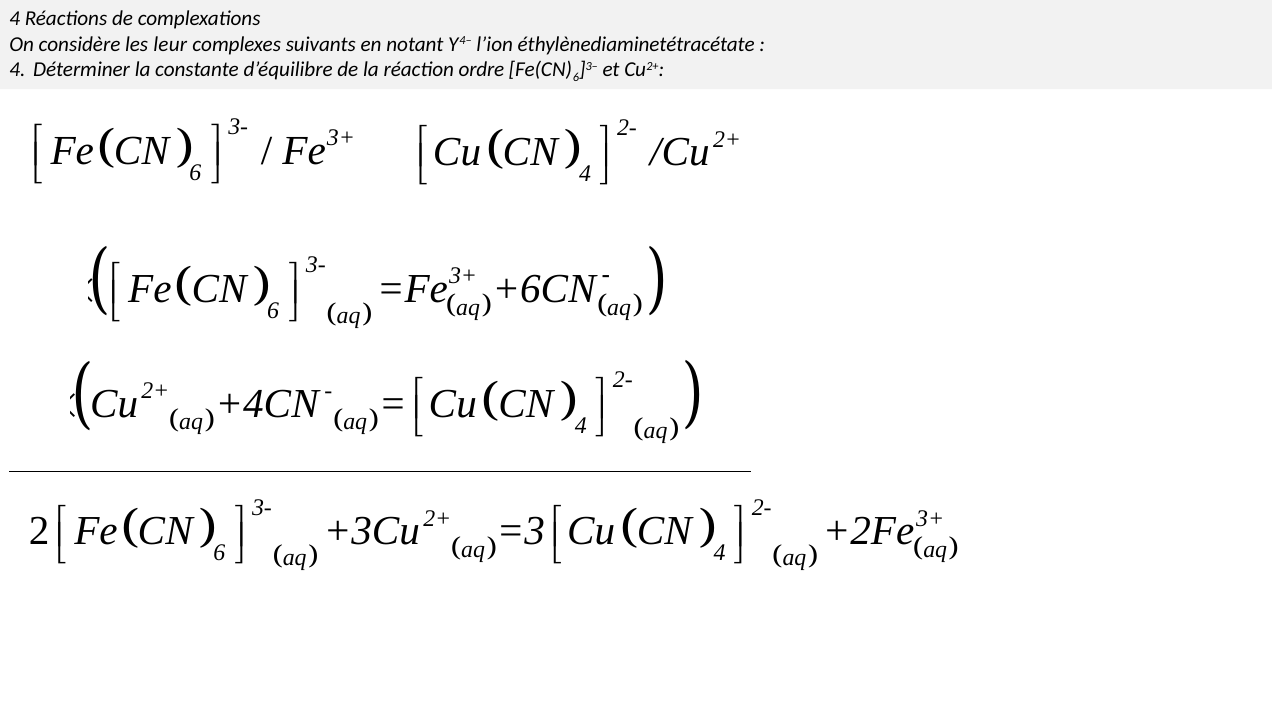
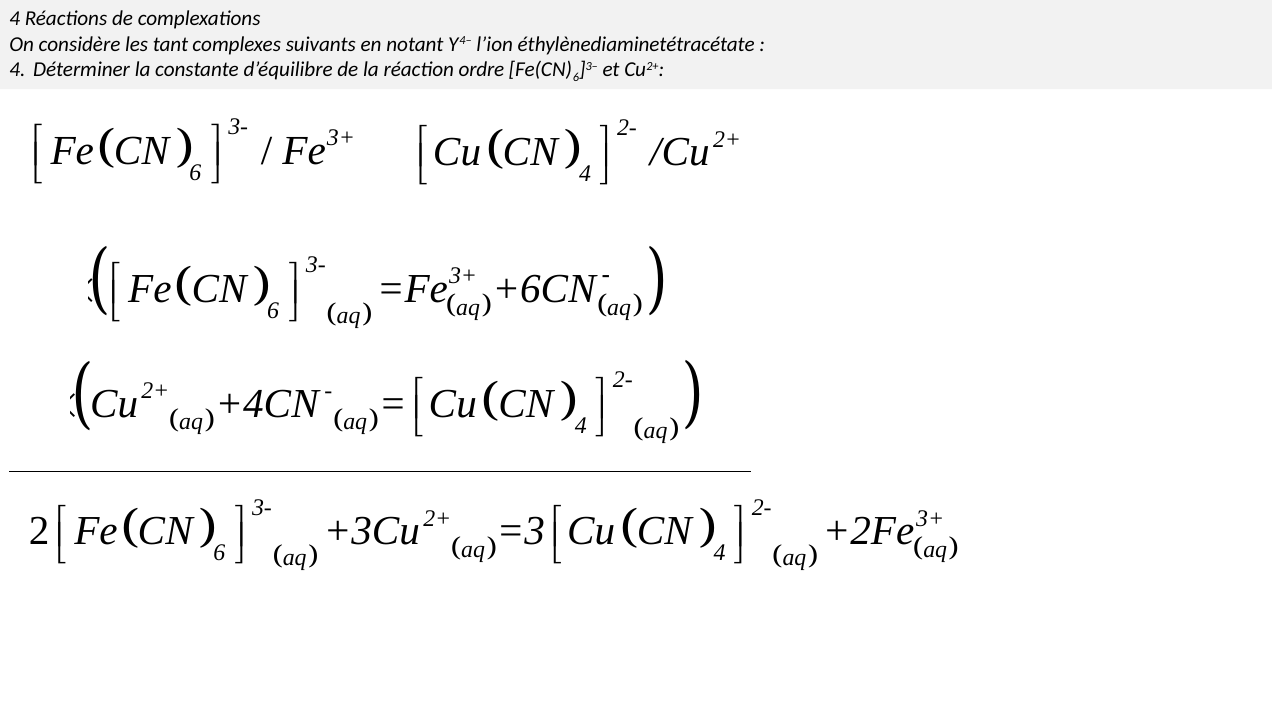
leur: leur -> tant
